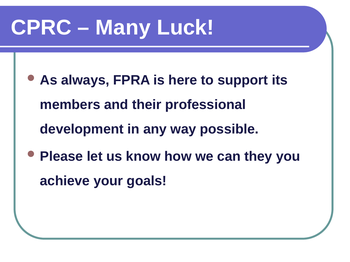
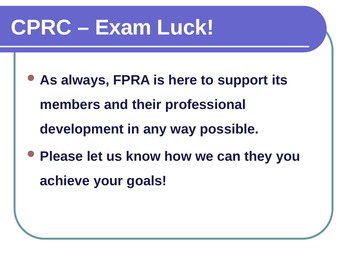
Many: Many -> Exam
